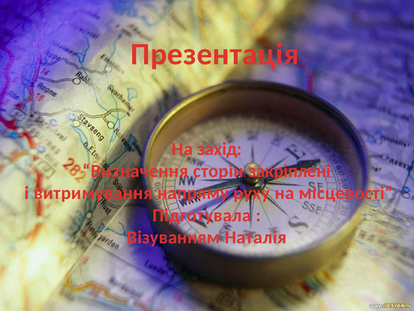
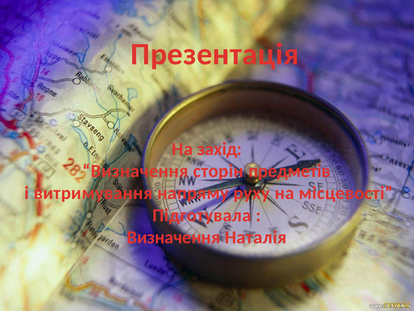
закріплені: закріплені -> предметів
Візуванням at (173, 237): Візуванням -> Визначення
